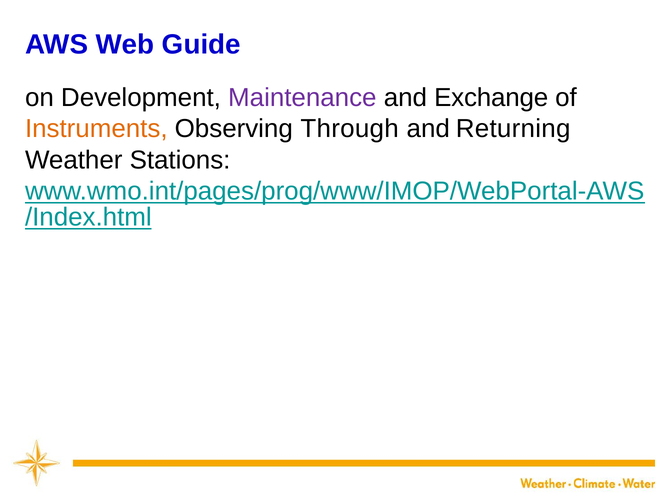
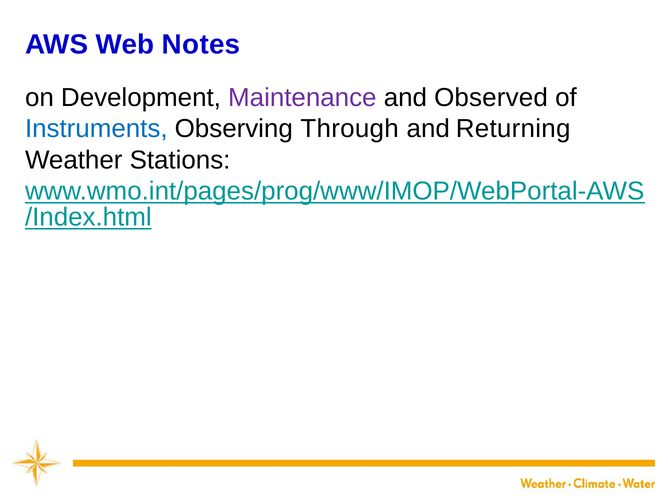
Guide: Guide -> Notes
Exchange: Exchange -> Observed
Instruments colour: orange -> blue
